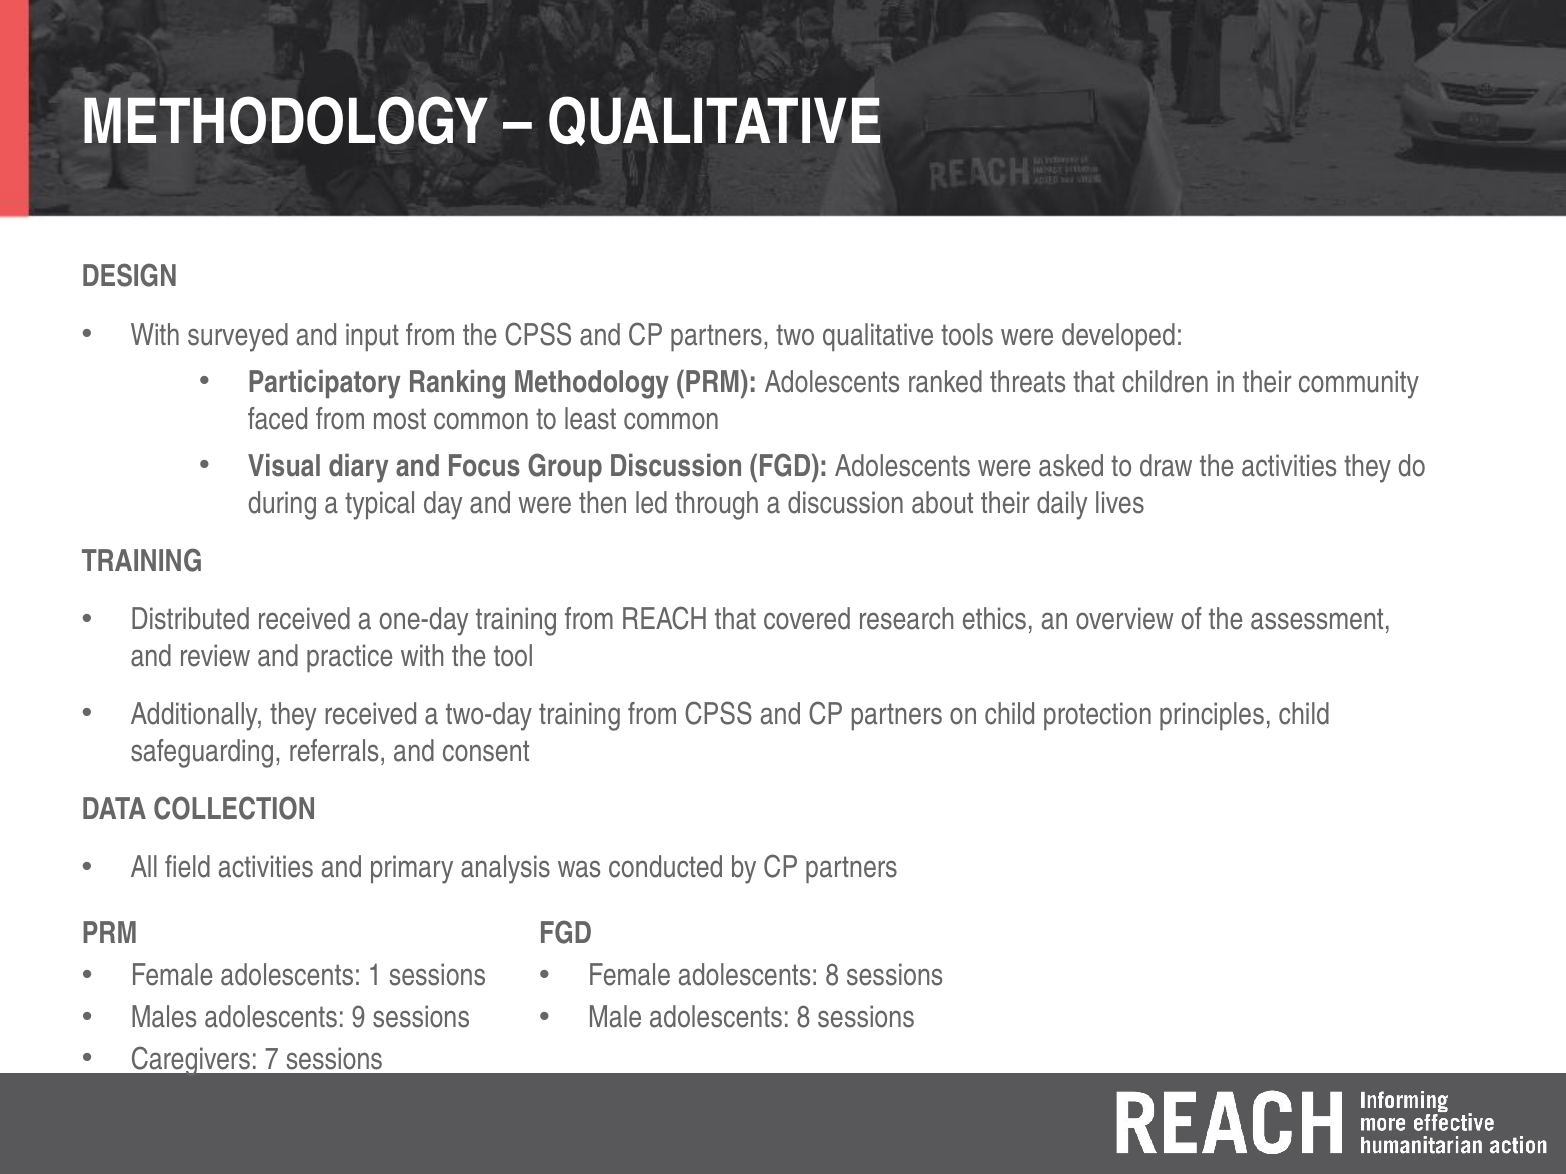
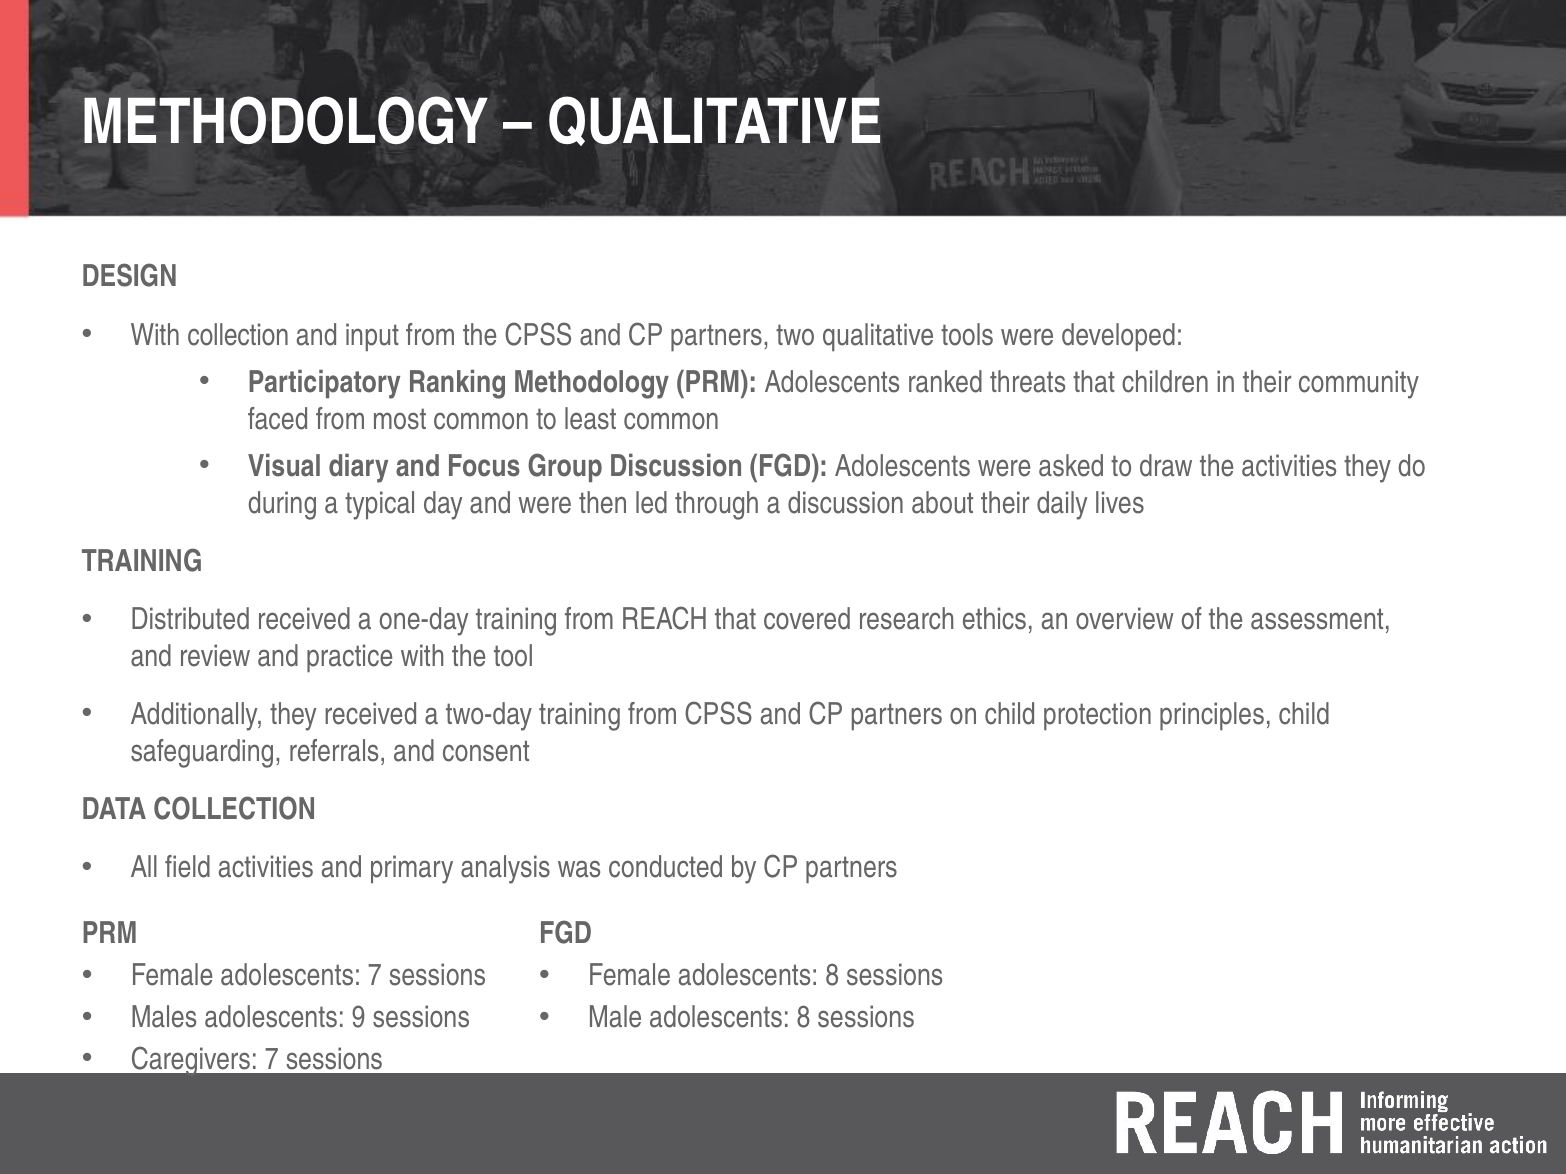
With surveyed: surveyed -> collection
adolescents 1: 1 -> 7
